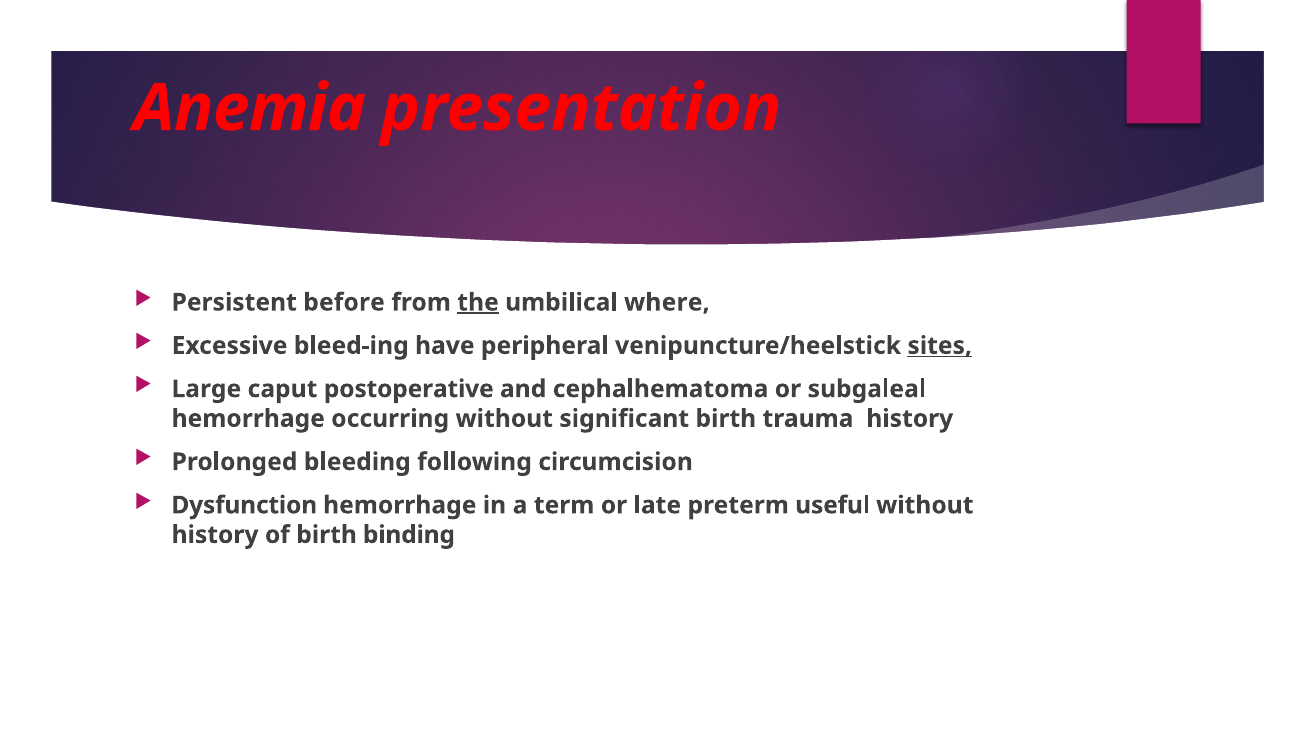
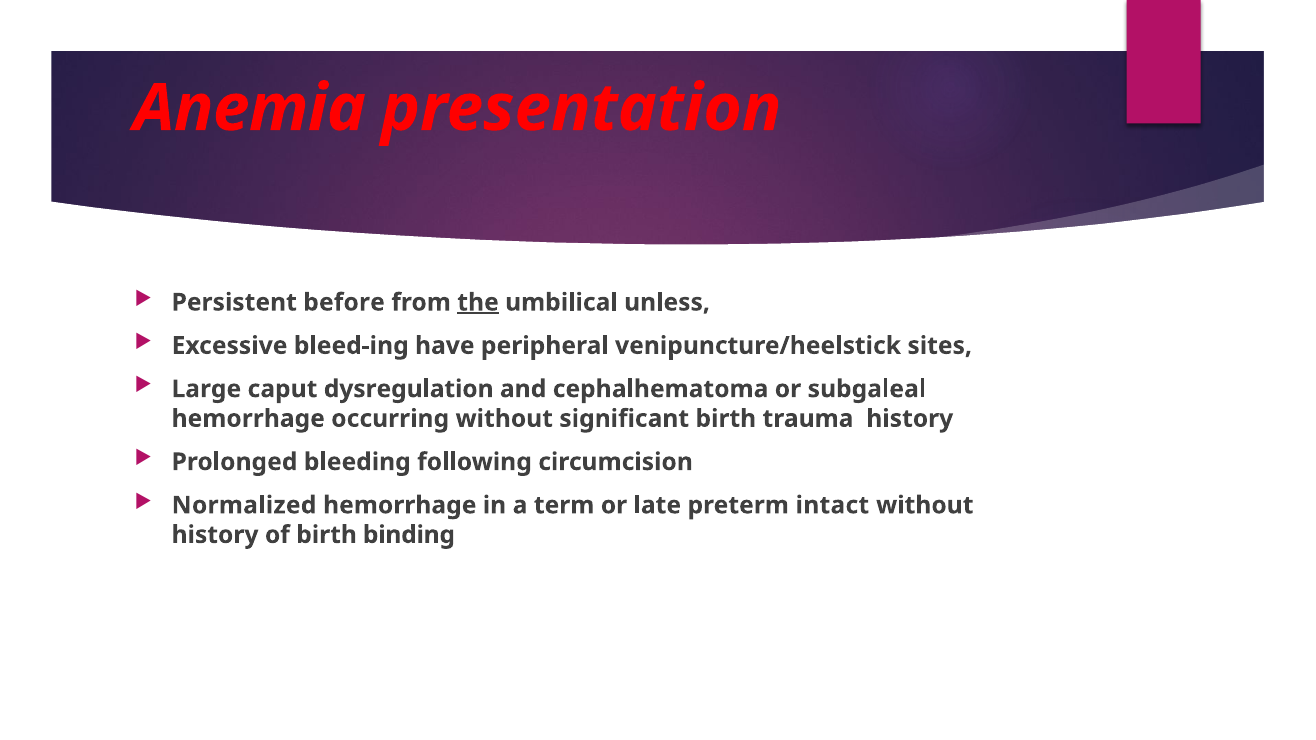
where: where -> unless
sites underline: present -> none
postoperative: postoperative -> dysregulation
Dysfunction: Dysfunction -> Normalized
useful: useful -> intact
